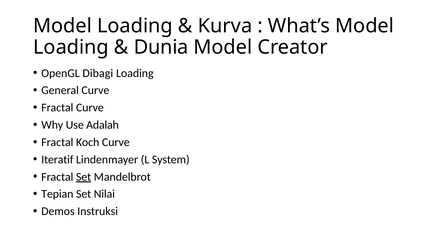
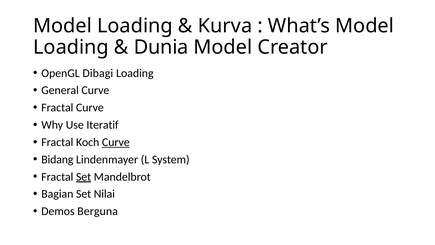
Adalah: Adalah -> Iteratif
Curve at (116, 142) underline: none -> present
Iteratif: Iteratif -> Bidang
Tepian: Tepian -> Bagian
Instruksi: Instruksi -> Berguna
